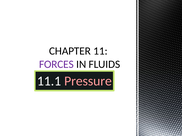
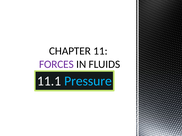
Pressure colour: pink -> light blue
